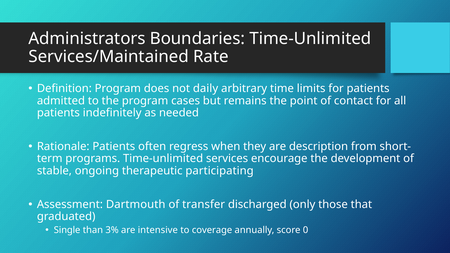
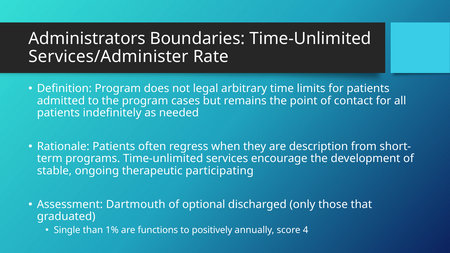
Services/Maintained: Services/Maintained -> Services/Administer
daily: daily -> legal
transfer: transfer -> optional
3%: 3% -> 1%
intensive: intensive -> functions
coverage: coverage -> positively
0: 0 -> 4
